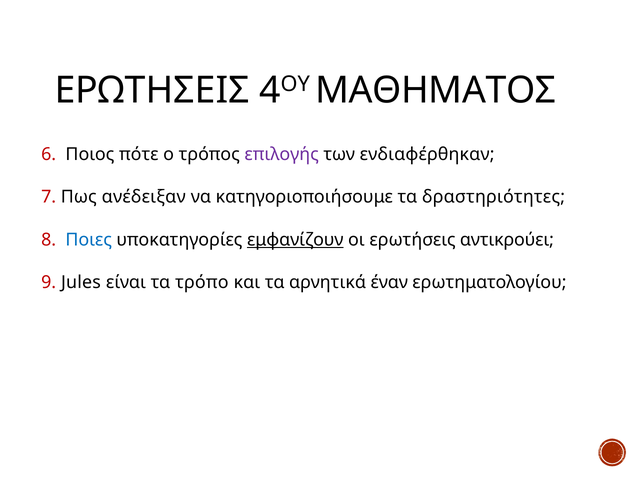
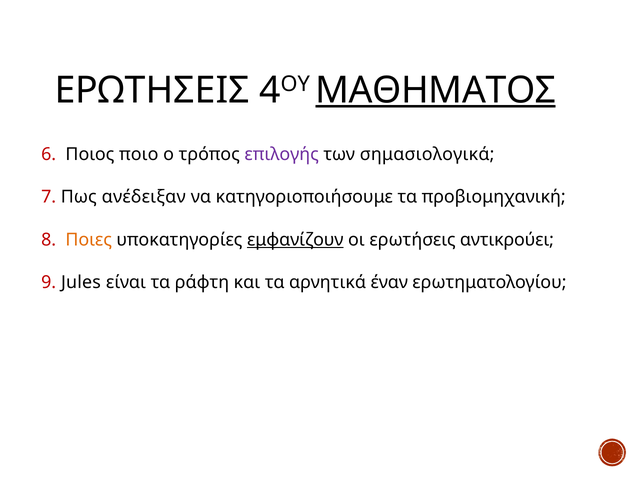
ΜΑΘΗΜΑΤΟΣ underline: none -> present
πότε: πότε -> ποιο
ενδιαφέρθηκαν: ενδιαφέρθηκαν -> σημασιολογικά
δραστηριότητες: δραστηριότητες -> προβιομηχανική
Ποιες colour: blue -> orange
τρόπο: τρόπο -> ράφτη
